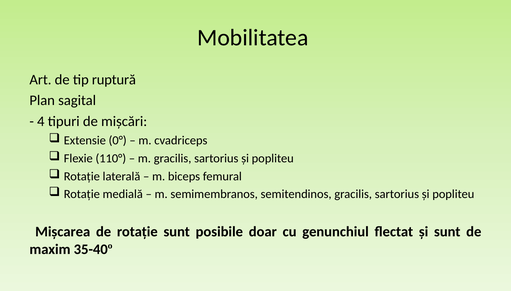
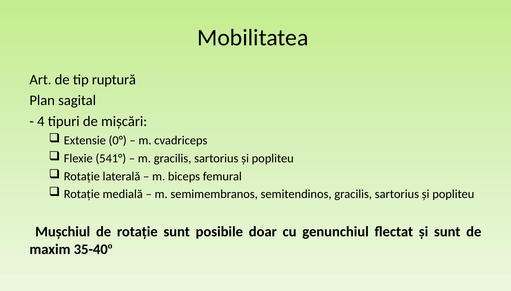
110°: 110° -> 541°
Mișcarea: Mișcarea -> Mușchiul
